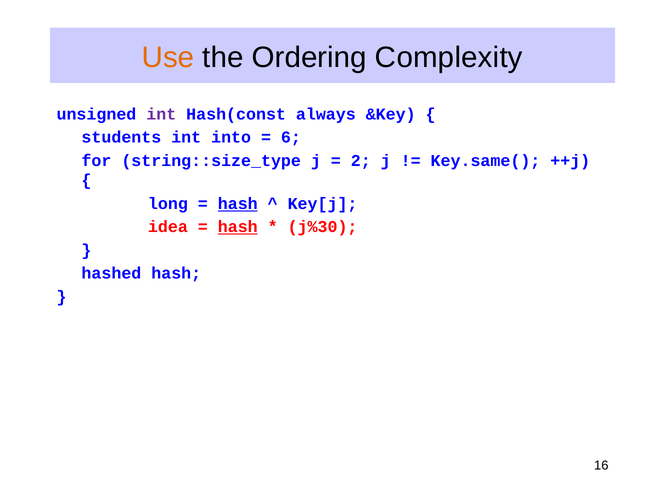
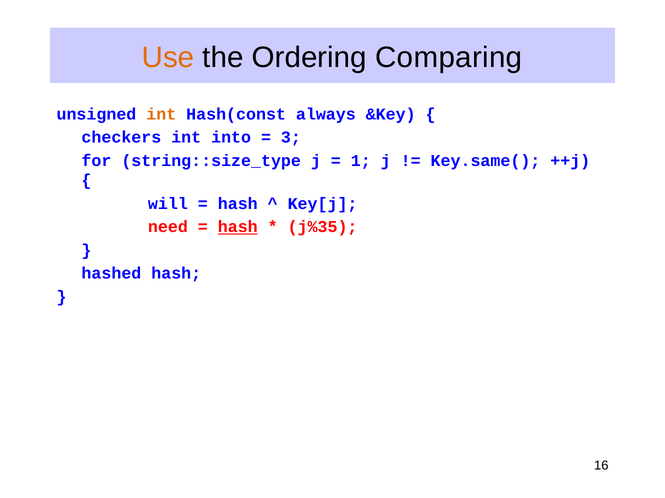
Complexity: Complexity -> Comparing
int at (161, 114) colour: purple -> orange
students: students -> checkers
6: 6 -> 3
2: 2 -> 1
long: long -> will
hash at (238, 204) underline: present -> none
idea: idea -> need
j%30: j%30 -> j%35
